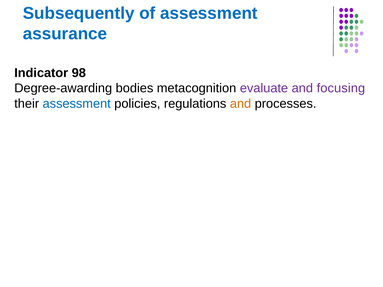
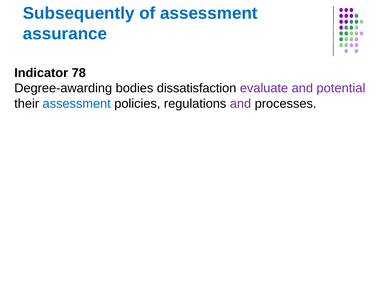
98: 98 -> 78
metacognition: metacognition -> dissatisfaction
focusing: focusing -> potential
and at (241, 104) colour: orange -> purple
